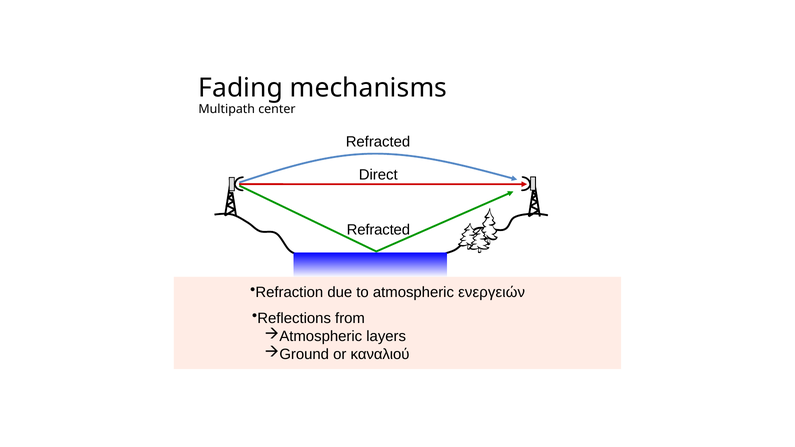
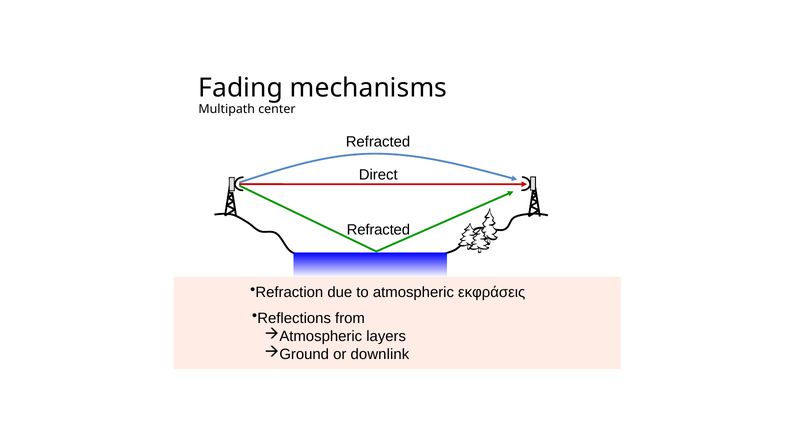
ενεργειών: ενεργειών -> εκφράσεις
καναλιού: καναλιού -> downlink
